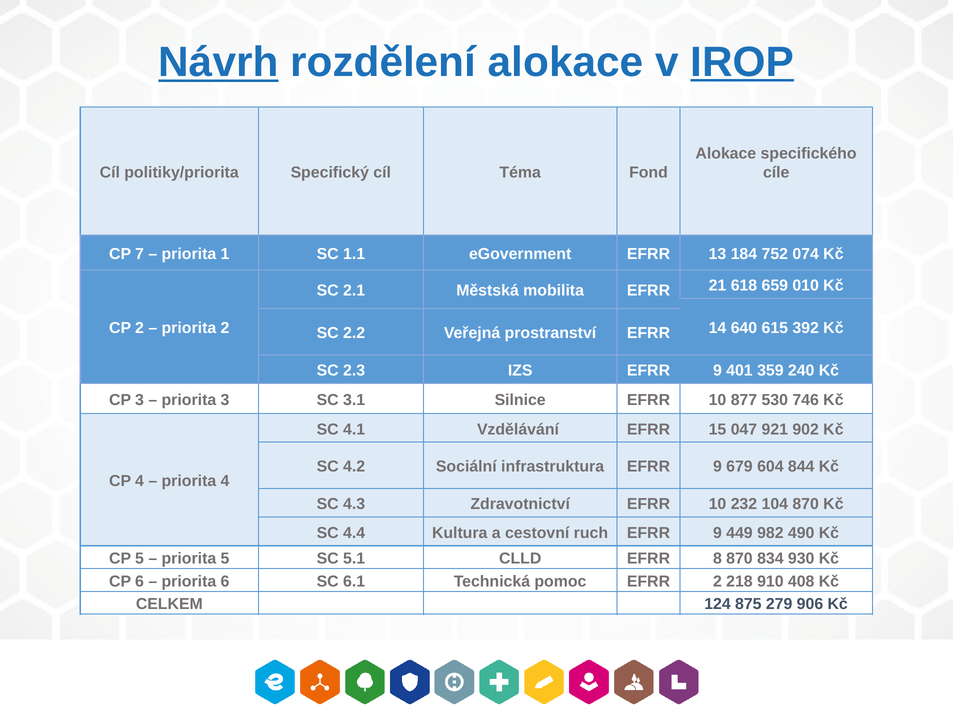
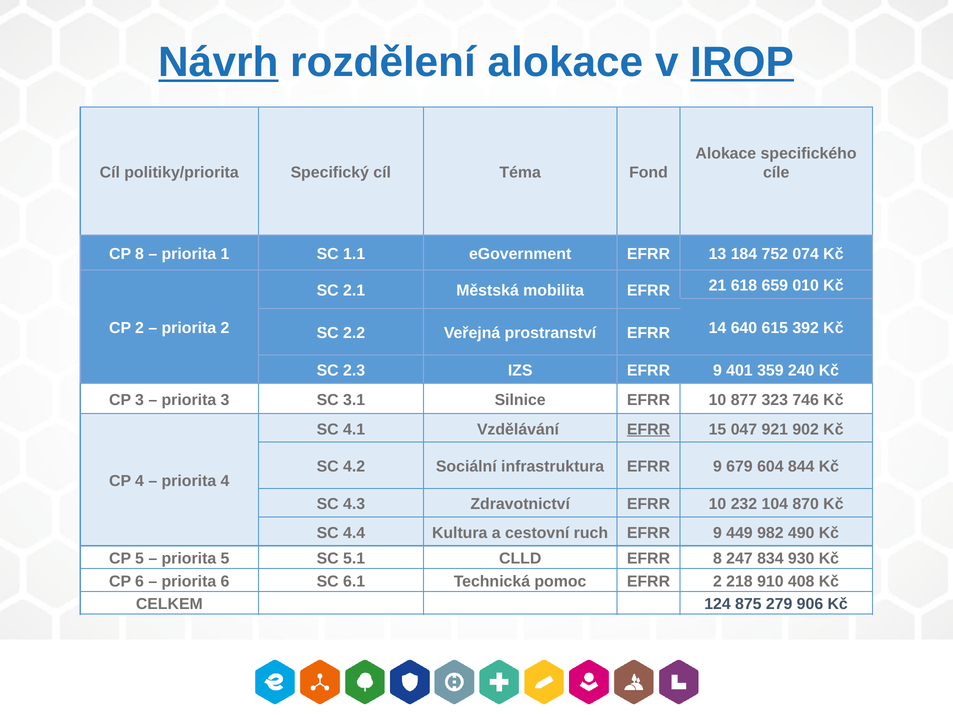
CP 7: 7 -> 8
530: 530 -> 323
EFRR at (649, 429) underline: none -> present
8 870: 870 -> 247
